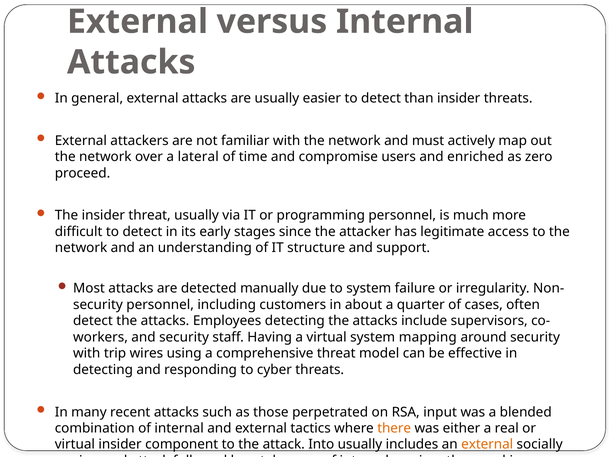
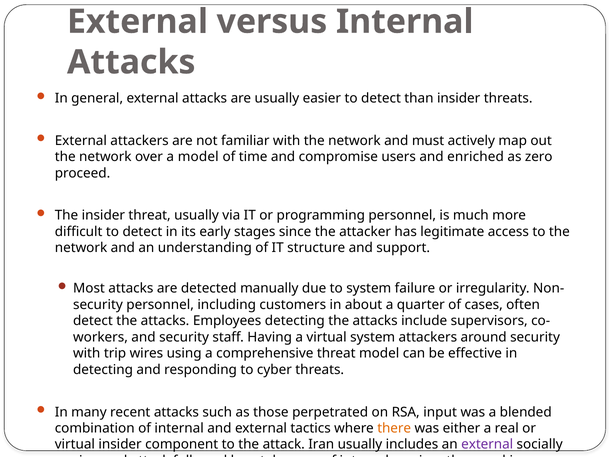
a lateral: lateral -> model
system mapping: mapping -> attackers
attack Into: Into -> Iran
external at (487, 445) colour: orange -> purple
